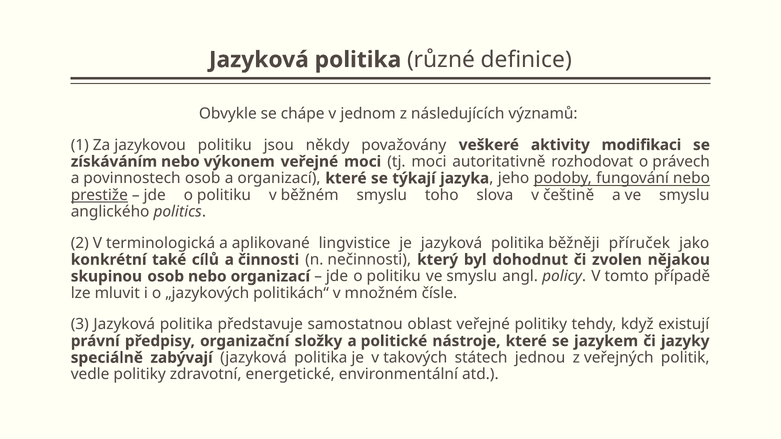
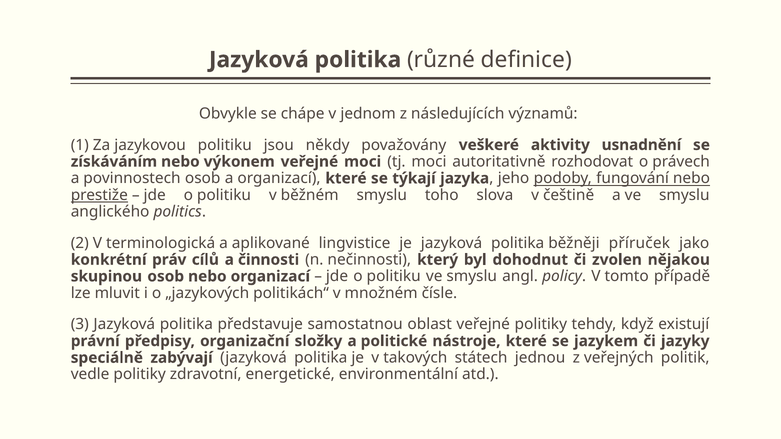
modifikaci: modifikaci -> usnadnění
také: také -> práv
